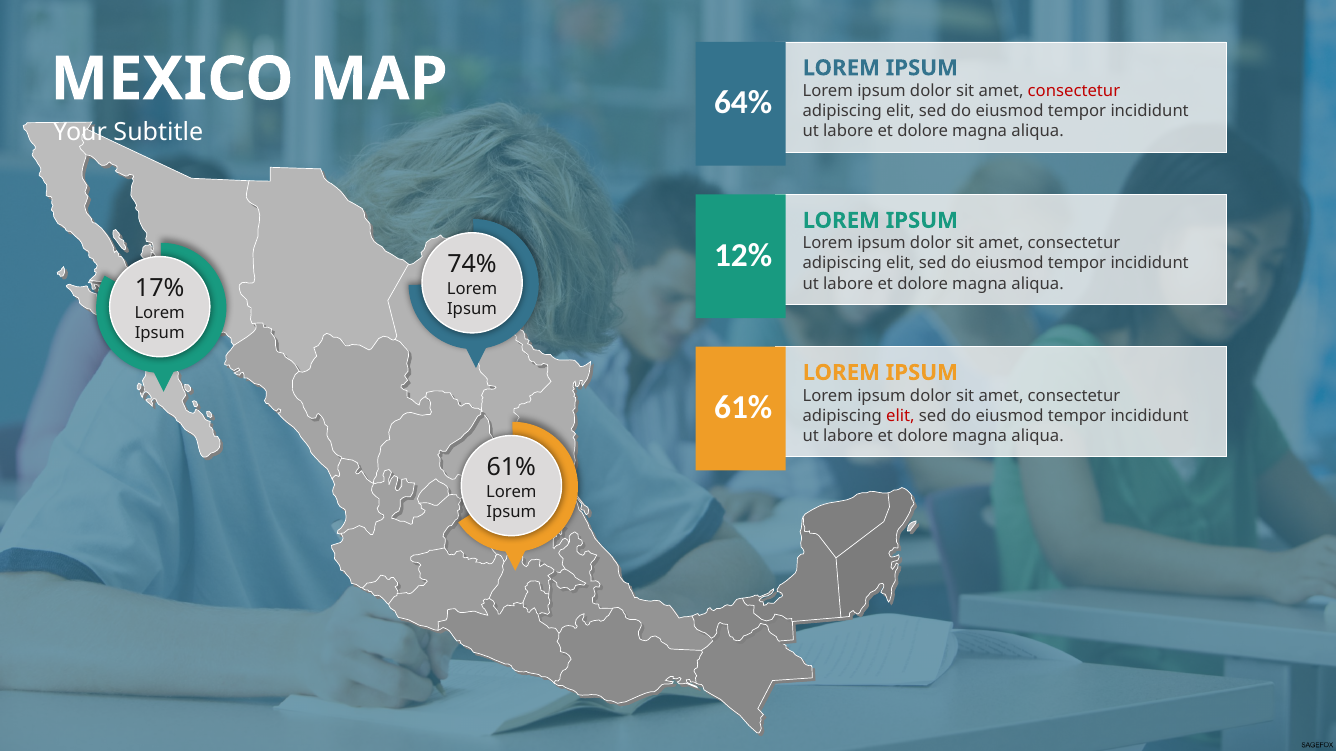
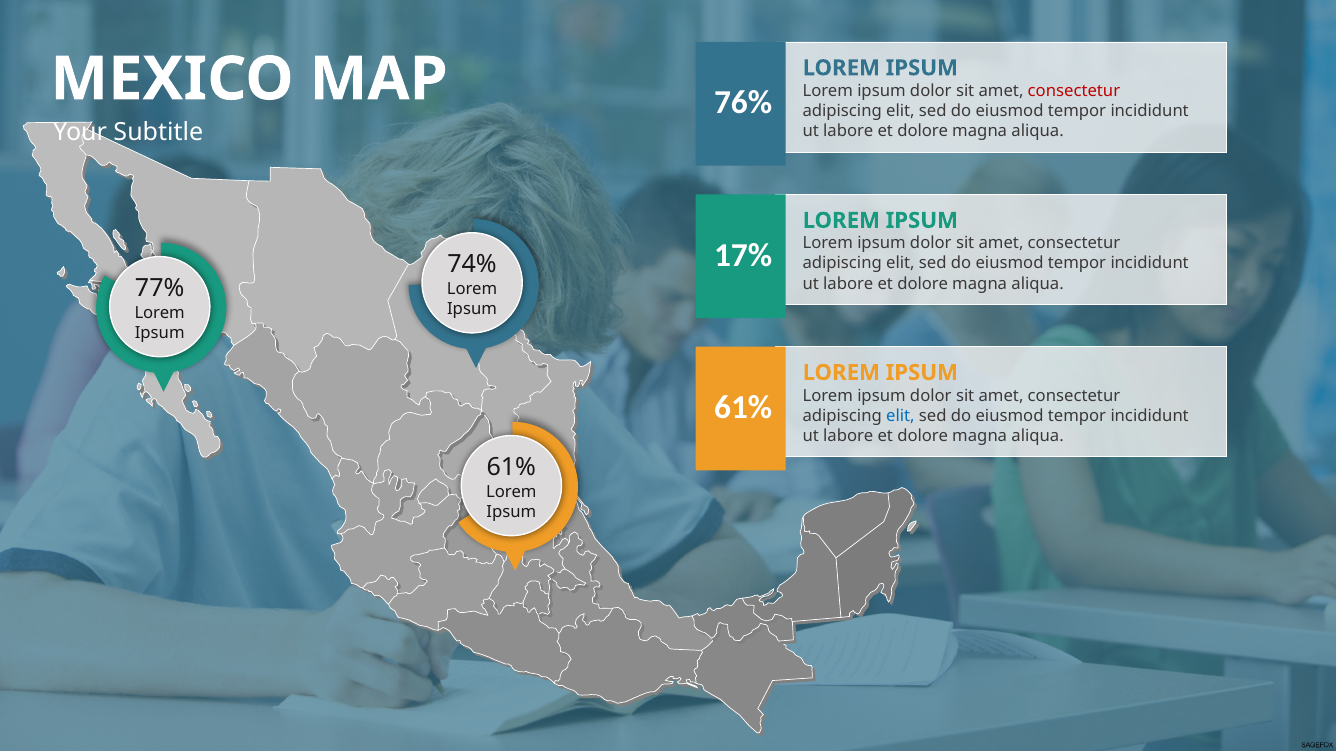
64%: 64% -> 76%
12%: 12% -> 17%
17%: 17% -> 77%
elit at (900, 416) colour: red -> blue
